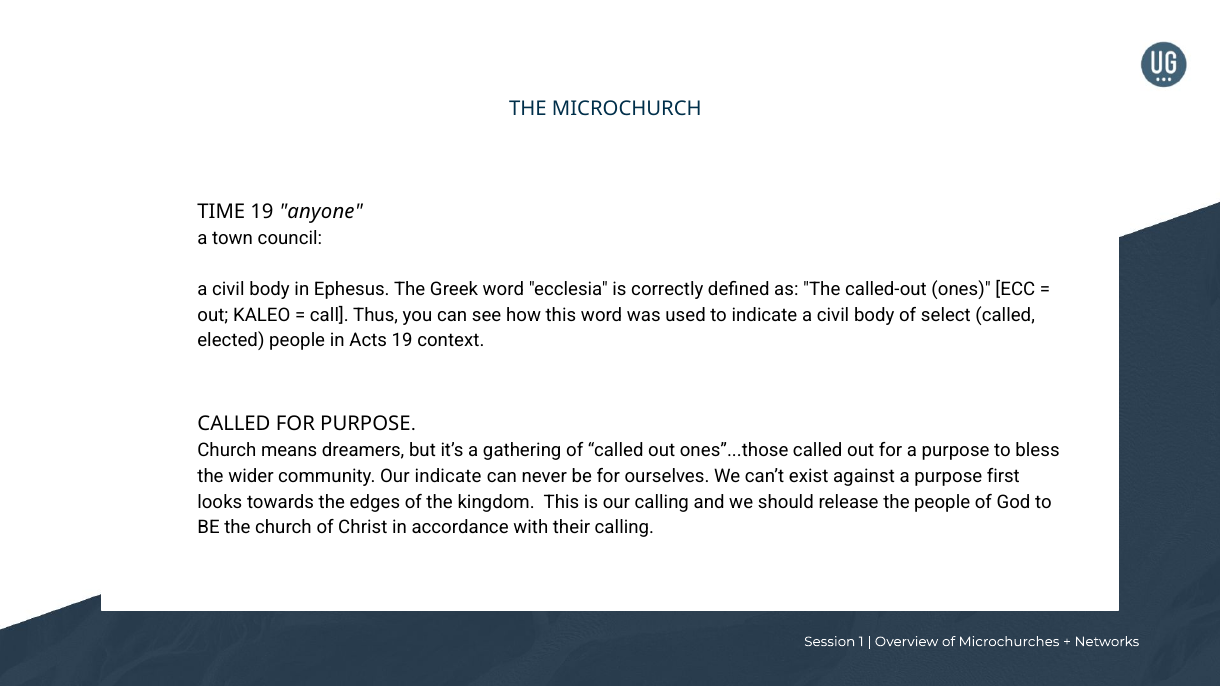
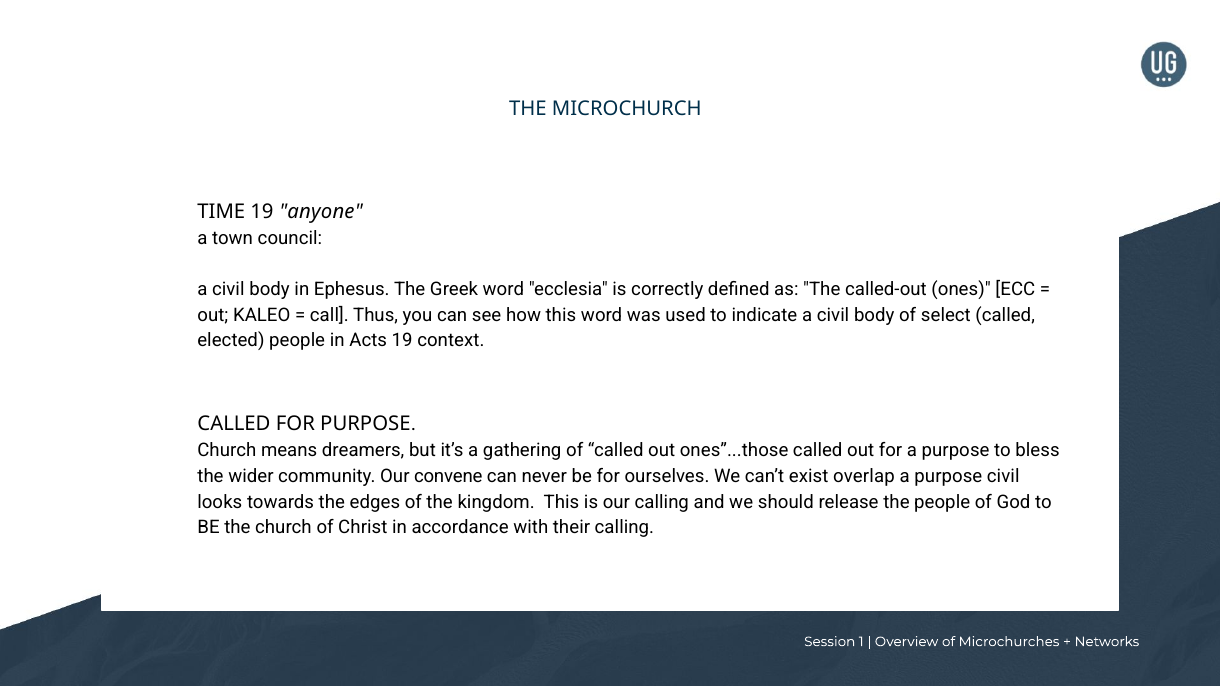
Our indicate: indicate -> convene
against: against -> overlap
purpose first: first -> civil
